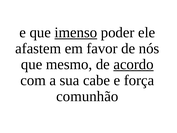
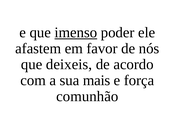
mesmo: mesmo -> deixeis
acordo underline: present -> none
cabe: cabe -> mais
